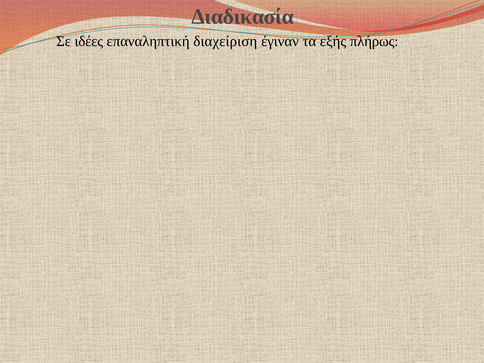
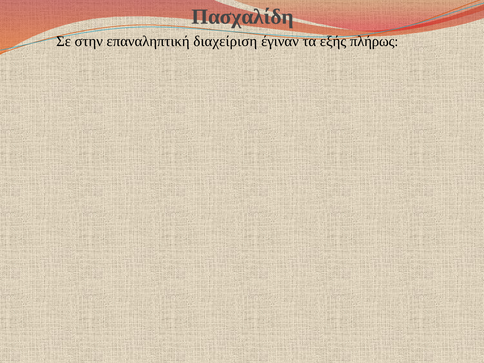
Διαδικασία: Διαδικασία -> Πασχαλίδη
ιδέες: ιδέες -> στην
